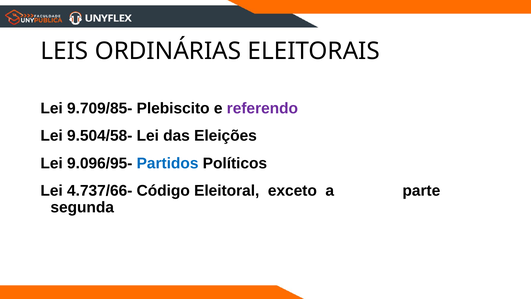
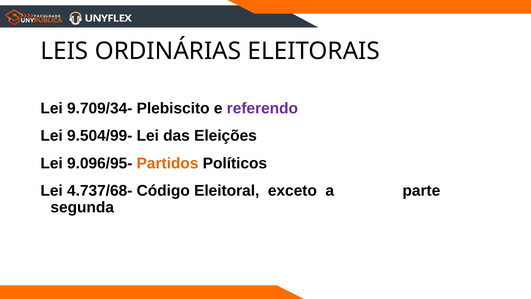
9.709/85-: 9.709/85- -> 9.709/34-
9.504/58-: 9.504/58- -> 9.504/99-
Partidos colour: blue -> orange
4.737/66-: 4.737/66- -> 4.737/68-
